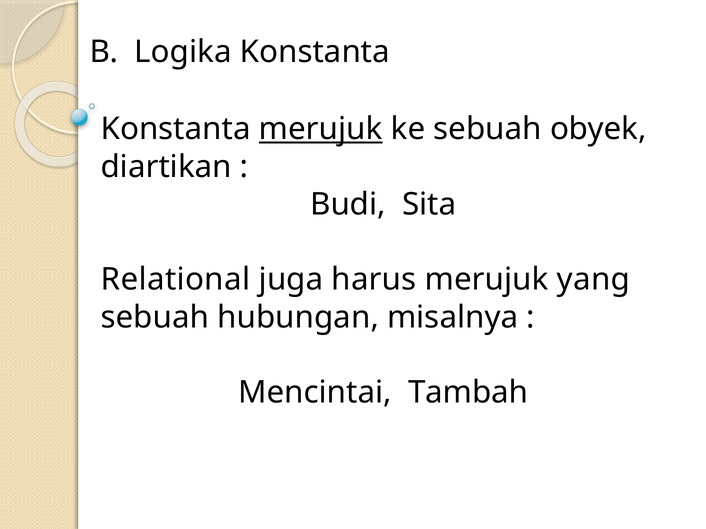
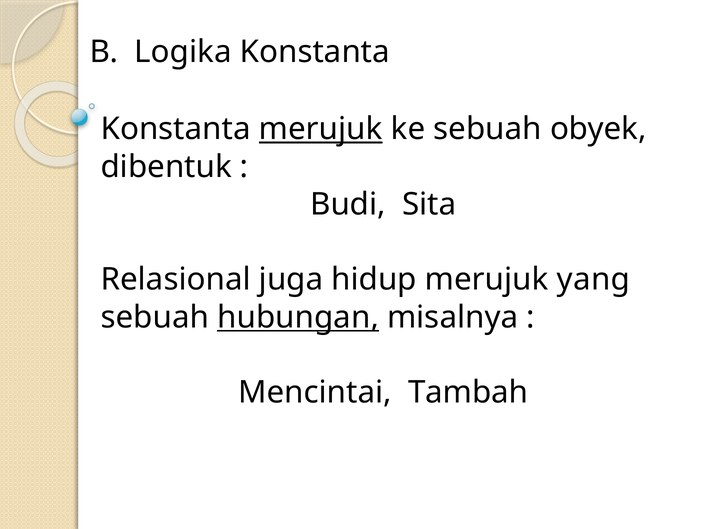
diartikan: diartikan -> dibentuk
Relational: Relational -> Relasional
harus: harus -> hidup
hubungan underline: none -> present
